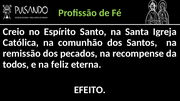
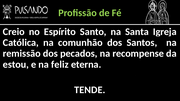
todos: todos -> estou
EFEITO: EFEITO -> TENDE
